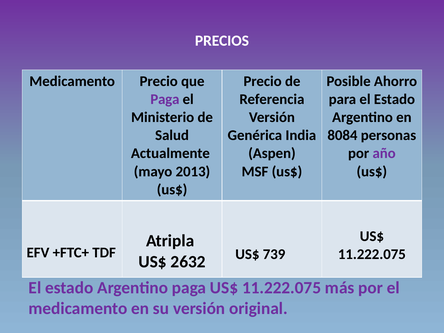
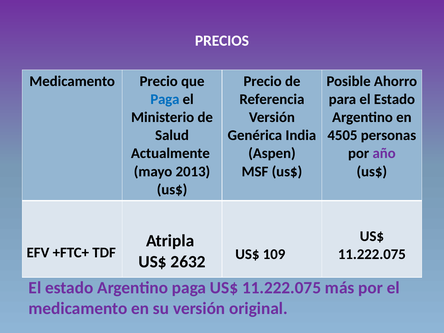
Paga at (165, 99) colour: purple -> blue
8084: 8084 -> 4505
739: 739 -> 109
